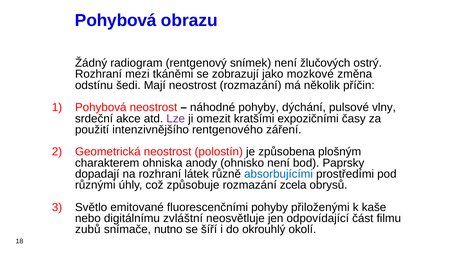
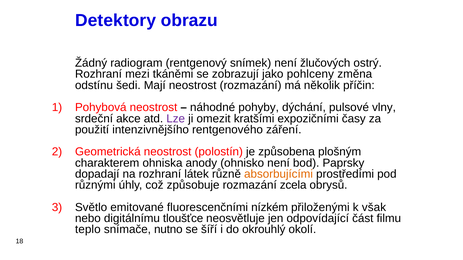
Pohybová at (116, 21): Pohybová -> Detektory
mozkové: mozkové -> pohlceny
absorbujícími colour: blue -> orange
fluorescenčními pohyby: pohyby -> nízkém
kaše: kaše -> však
zvláštní: zvláštní -> tloušťce
zubů: zubů -> teplo
